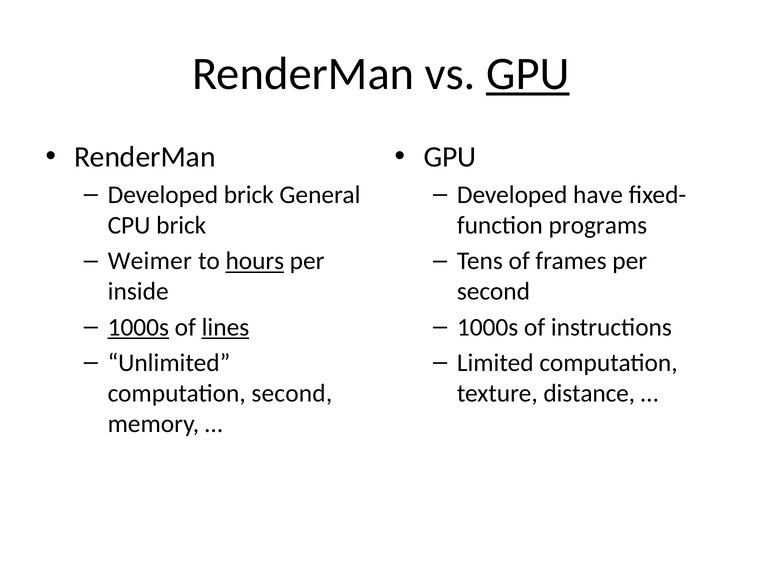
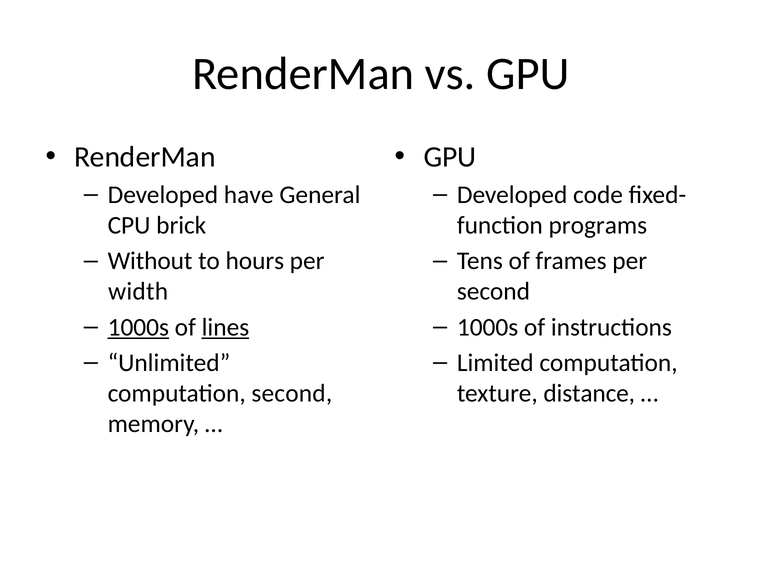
GPU at (528, 74) underline: present -> none
Developed brick: brick -> have
have: have -> code
Weimer: Weimer -> Without
hours underline: present -> none
inside: inside -> width
